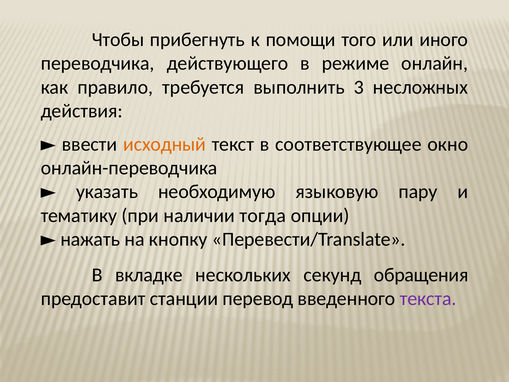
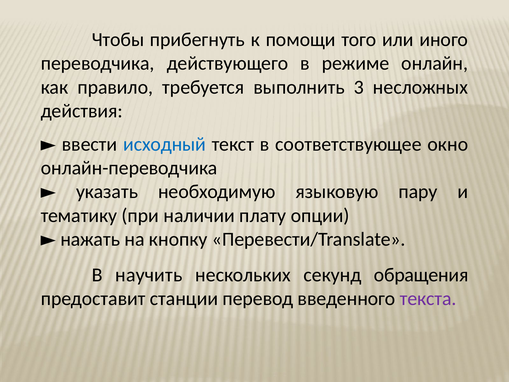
исходный colour: orange -> blue
тогда: тогда -> плату
вкладке: вкладке -> научить
